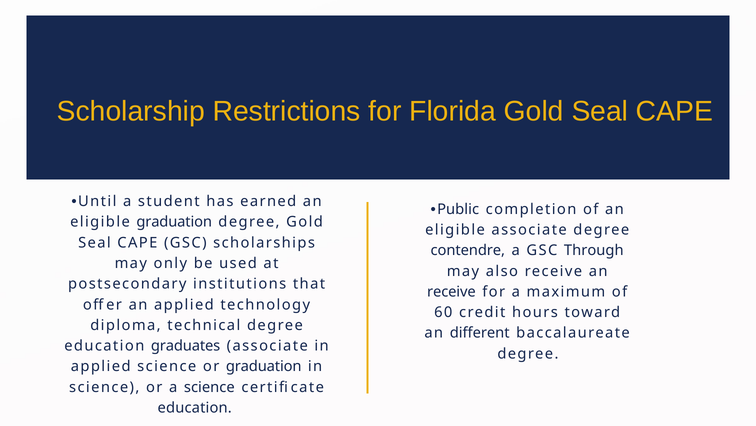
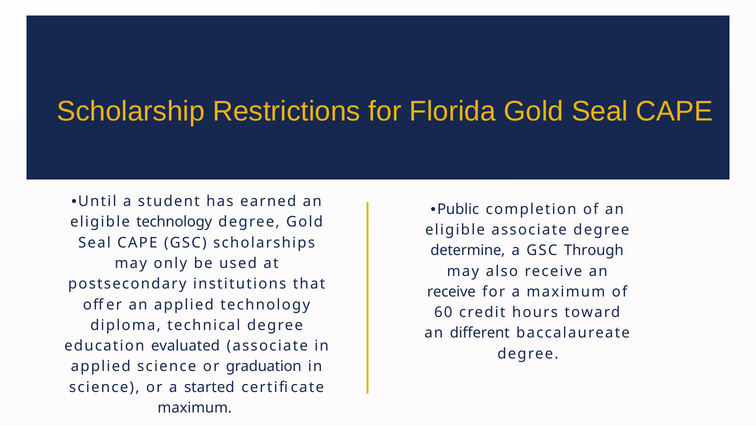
eligible graduation: graduation -> technology
contendre: contendre -> determine
graduates: graduates -> evaluated
a science: science -> started
education at (195, 407): education -> maximum
